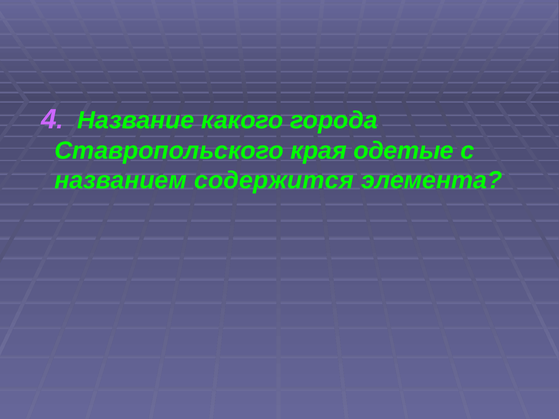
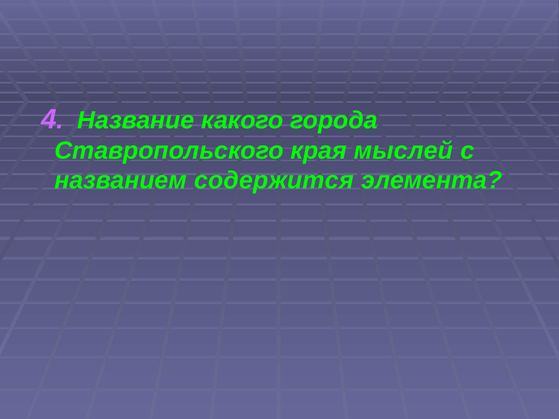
одетые: одетые -> мыслей
